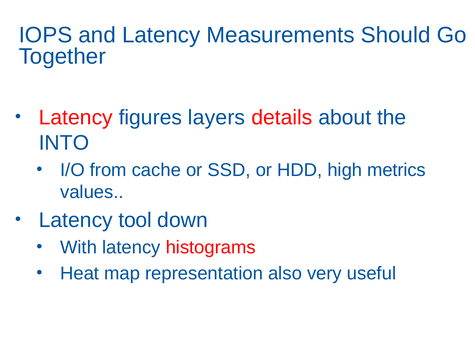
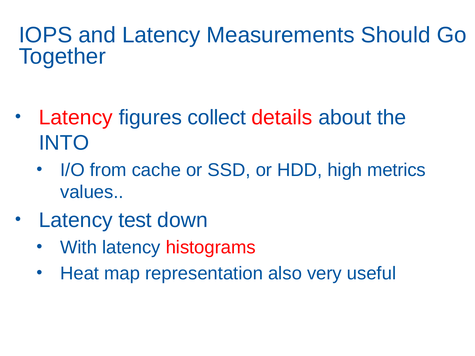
layers: layers -> collect
tool: tool -> test
